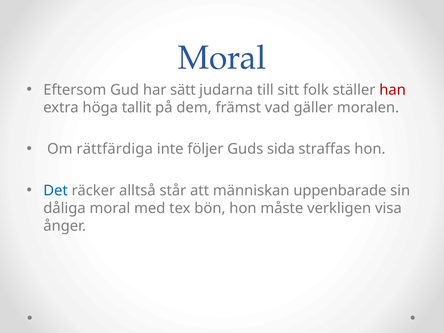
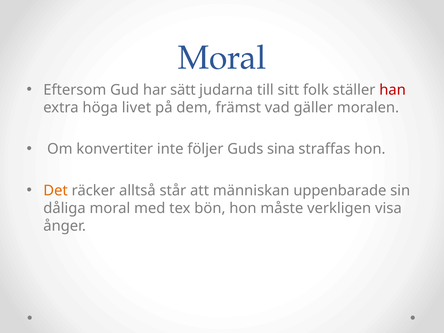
tallit: tallit -> livet
rättfärdiga: rättfärdiga -> konvertiter
sida: sida -> sina
Det colour: blue -> orange
